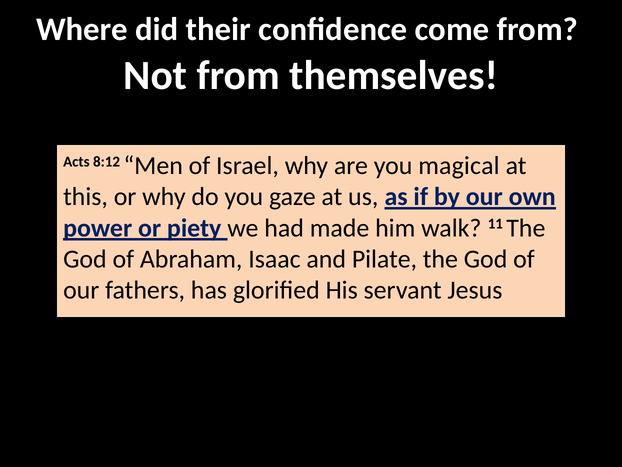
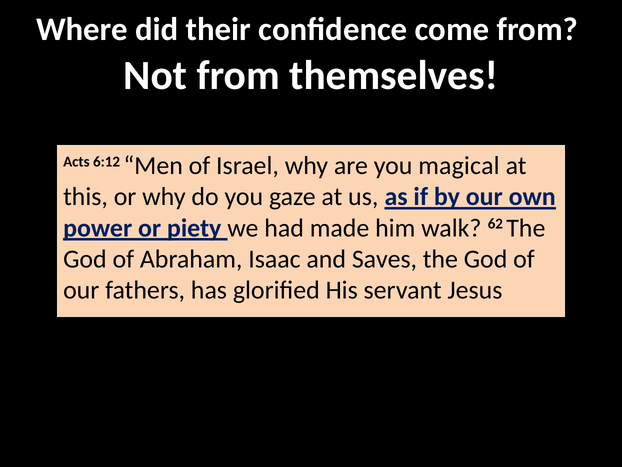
8:12: 8:12 -> 6:12
11: 11 -> 62
Pilate: Pilate -> Saves
